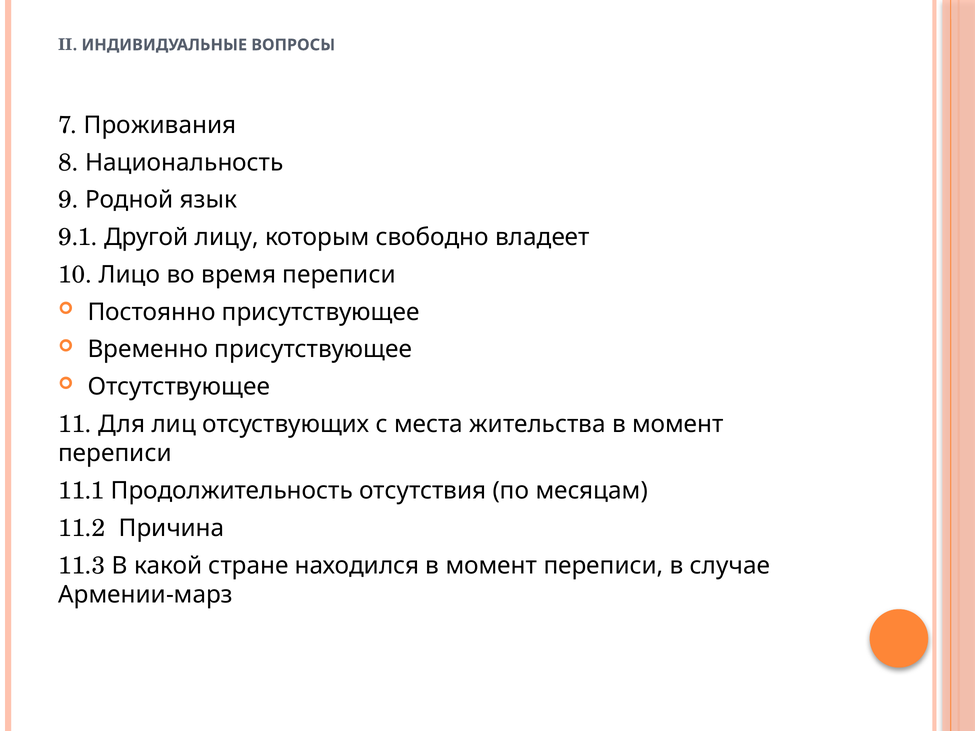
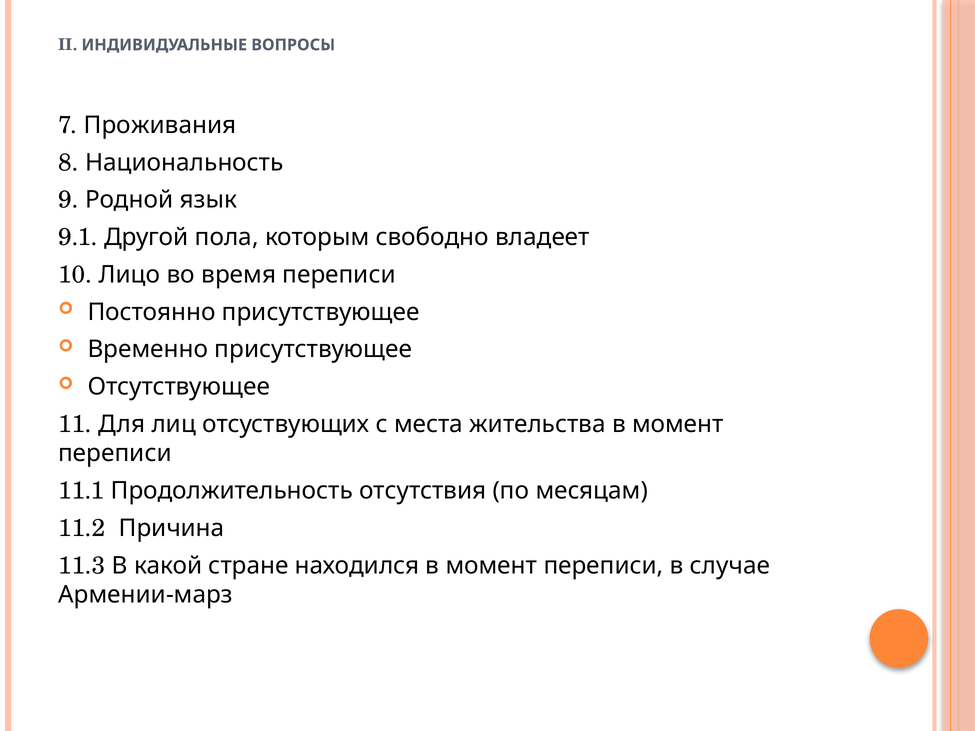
лицу: лицу -> пола
